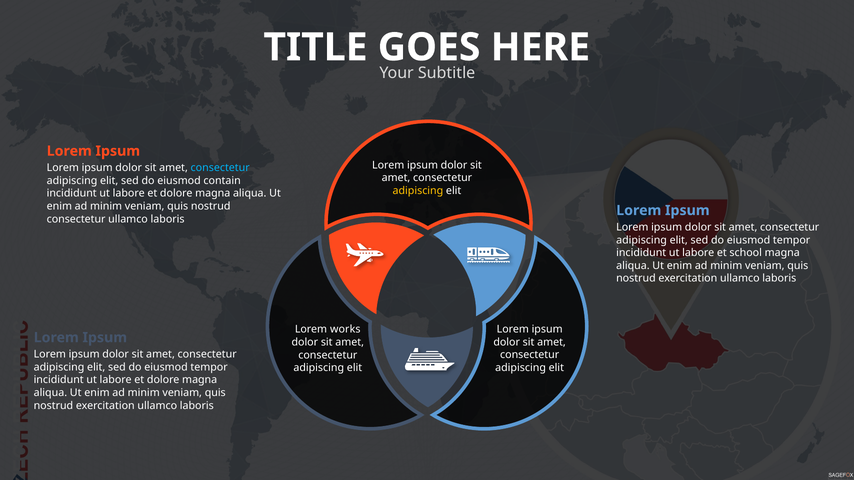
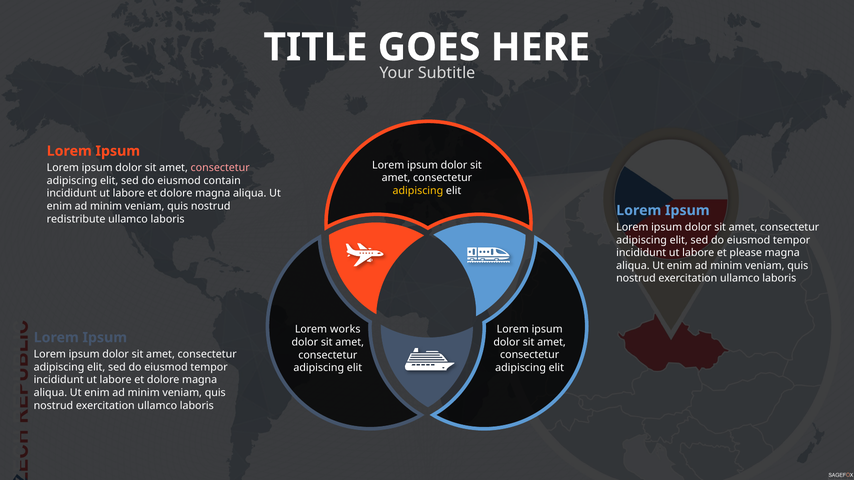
consectetur at (220, 168) colour: light blue -> pink
consectetur at (76, 219): consectetur -> redistribute
school: school -> please
